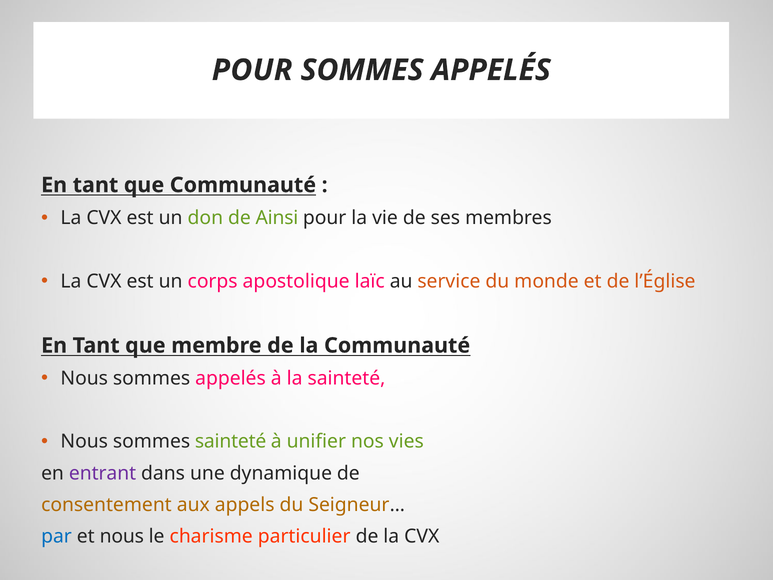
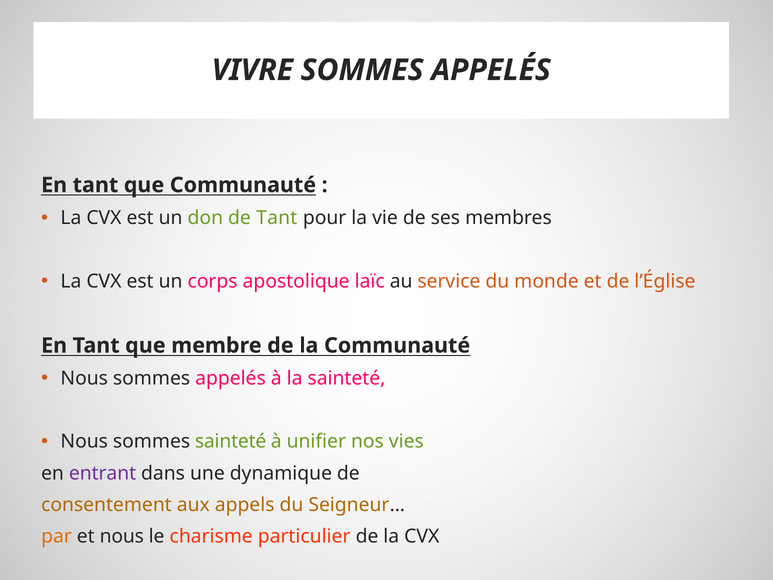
POUR at (252, 70): POUR -> VIVRE
de Ainsi: Ainsi -> Tant
par colour: blue -> orange
